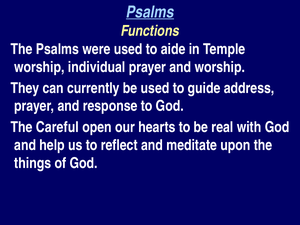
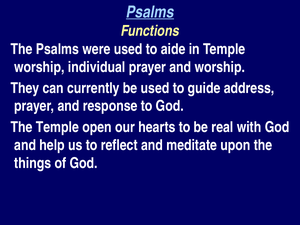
The Careful: Careful -> Temple
